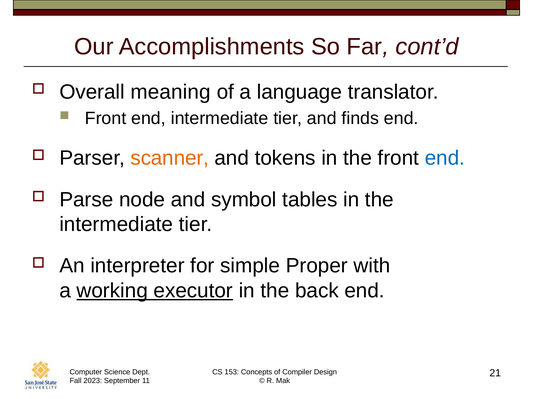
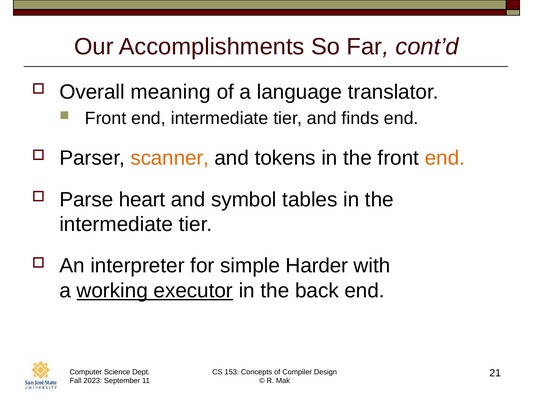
end at (445, 158) colour: blue -> orange
node: node -> heart
Proper: Proper -> Harder
